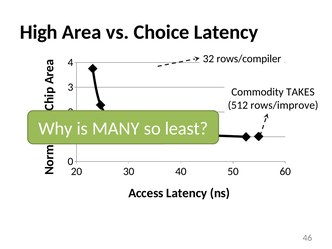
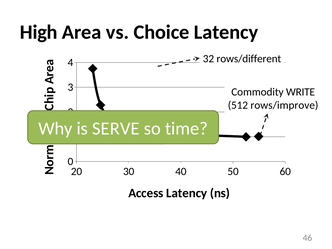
rows/compiler: rows/compiler -> rows/different
TAKES: TAKES -> WRITE
MANY: MANY -> SERVE
least: least -> time
